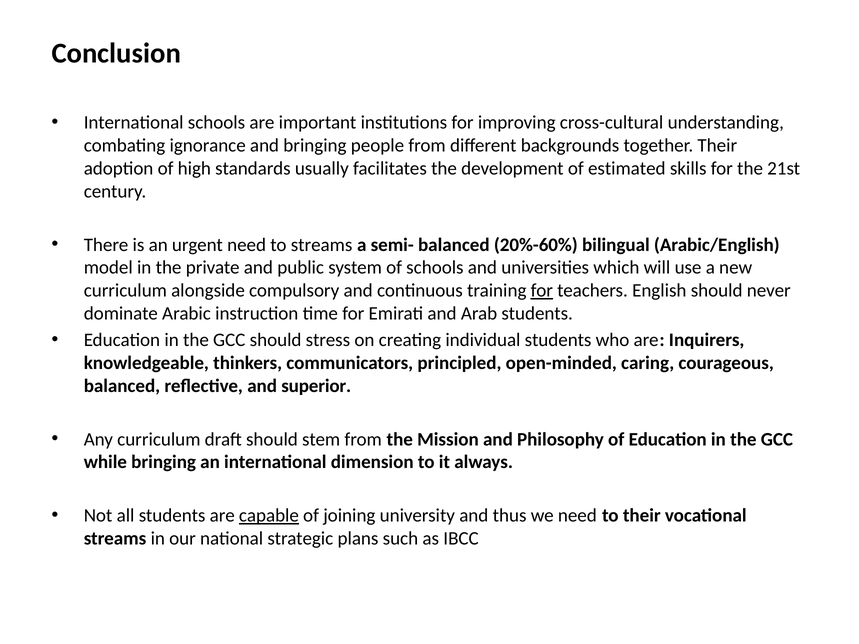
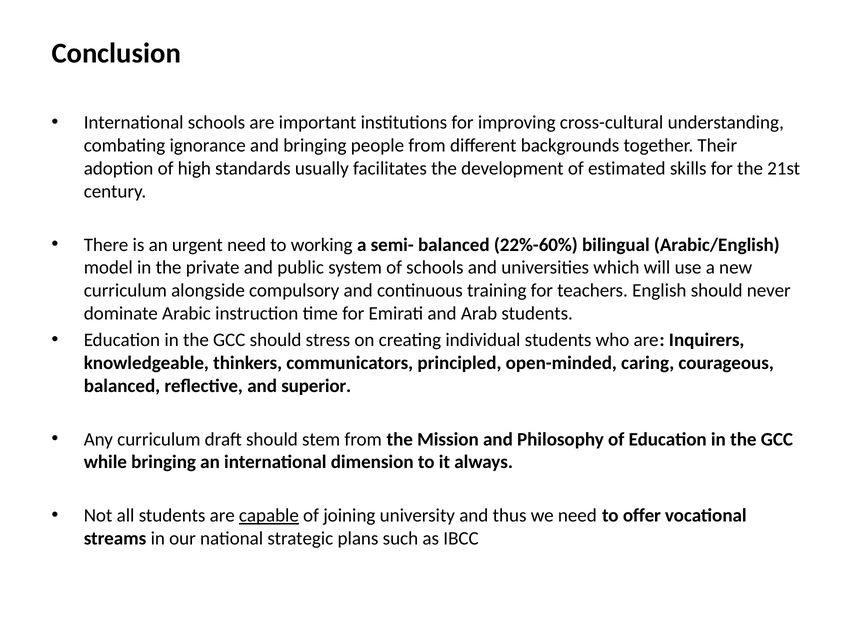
to streams: streams -> working
20%-60%: 20%-60% -> 22%-60%
for at (542, 291) underline: present -> none
to their: their -> offer
